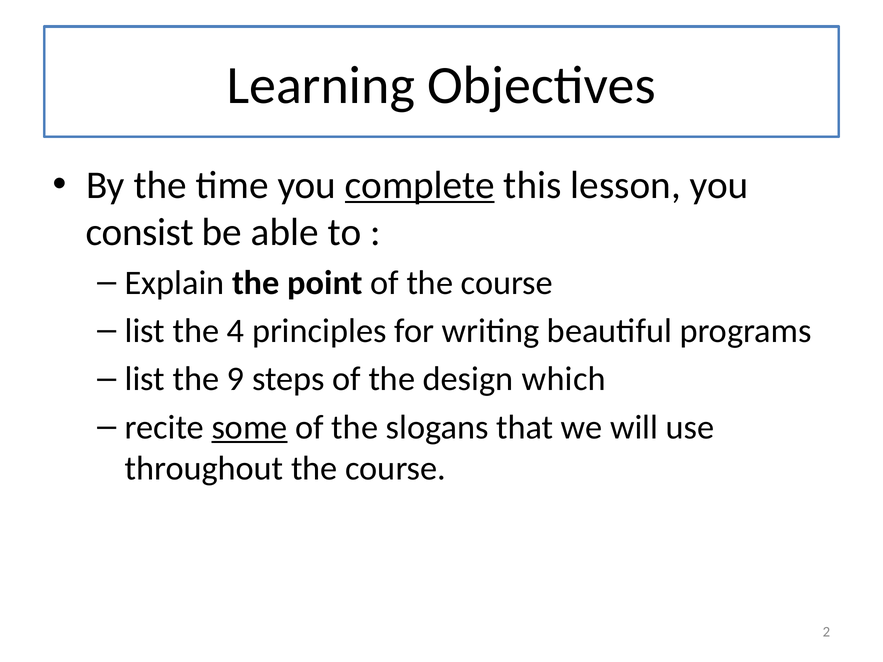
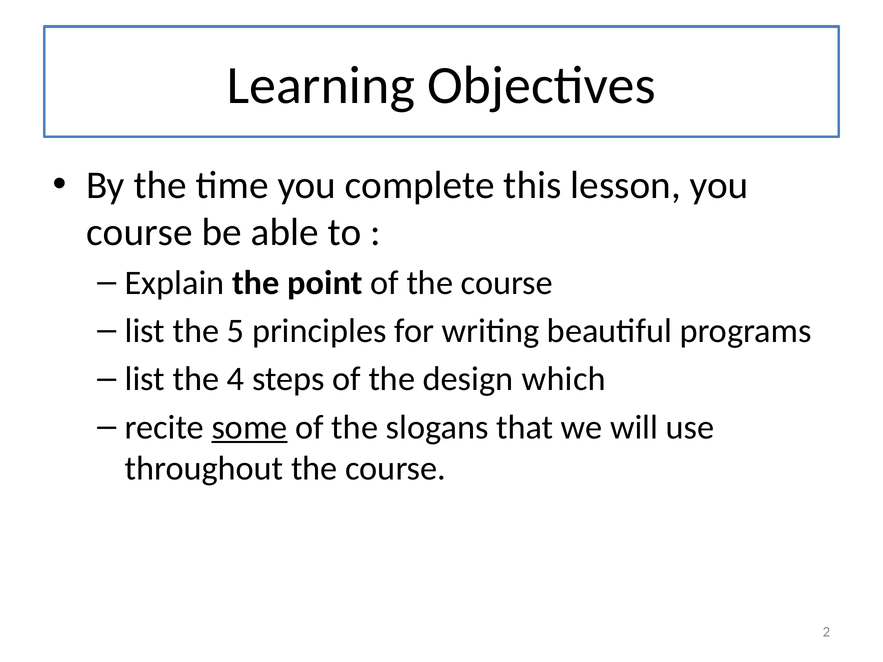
complete underline: present -> none
consist at (140, 232): consist -> course
4: 4 -> 5
9: 9 -> 4
